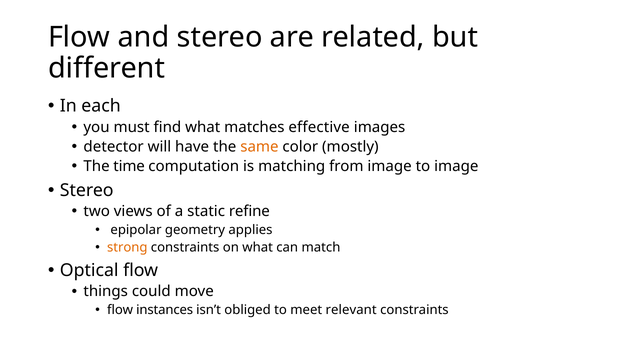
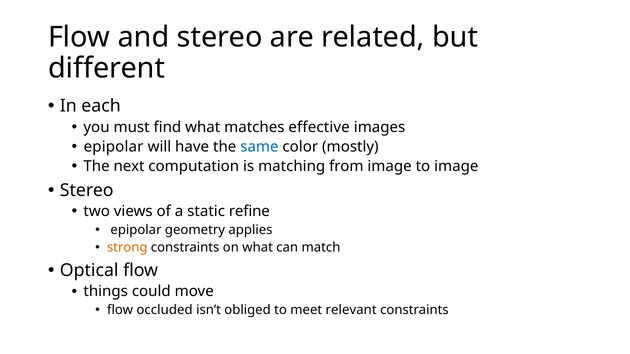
detector at (114, 147): detector -> epipolar
same colour: orange -> blue
time: time -> next
instances: instances -> occluded
